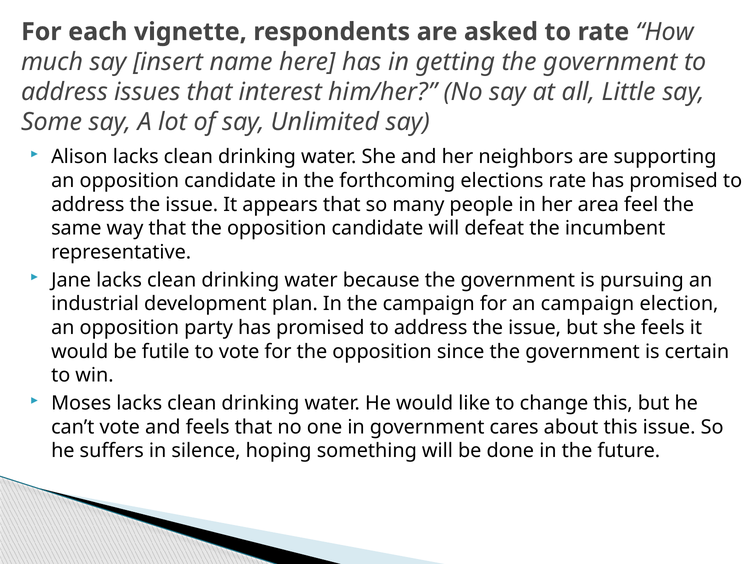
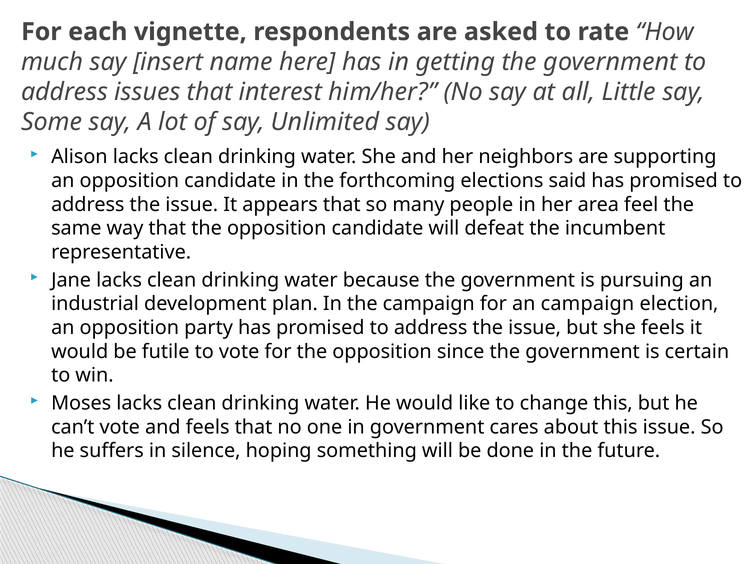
elections rate: rate -> said
